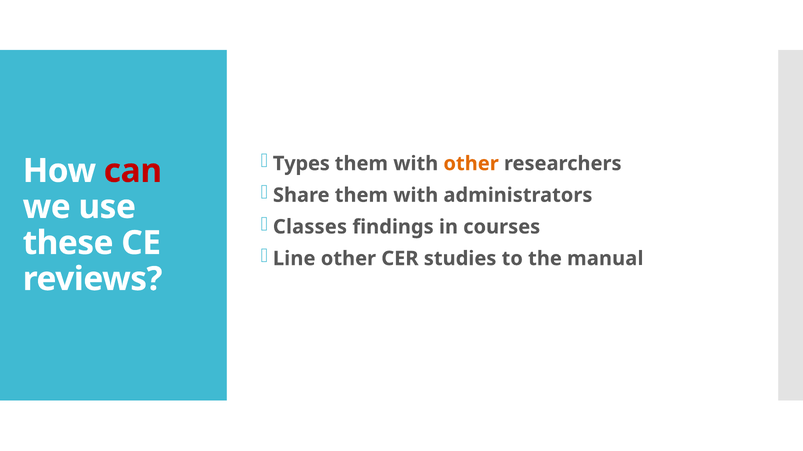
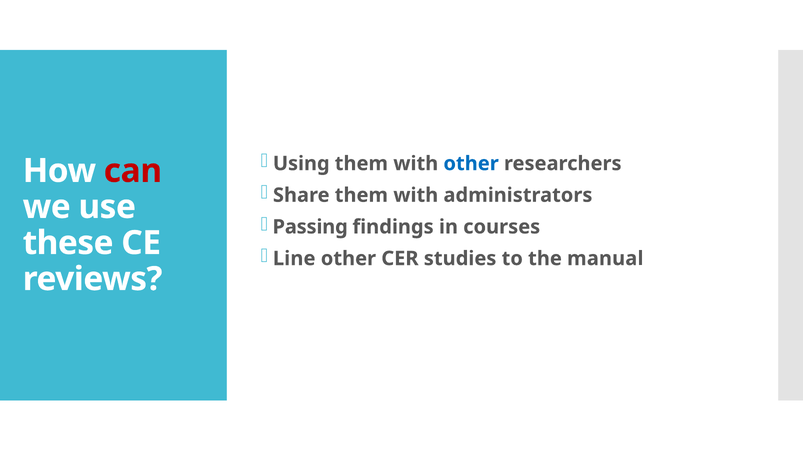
Types: Types -> Using
other at (471, 164) colour: orange -> blue
Classes: Classes -> Passing
